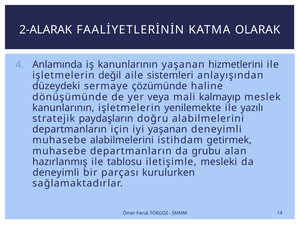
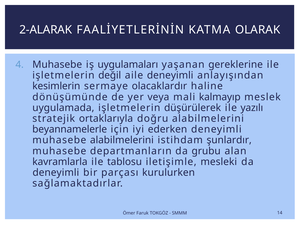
Anlamında at (57, 65): Anlamında -> Muhasebe
iş kanunlarının: kanunlarının -> uygulamaları
hizmetlerini: hizmetlerini -> gereklerine
aile sistemleri: sistemleri -> deneyimli
düzeydeki: düzeydeki -> kesimlerin
çözümünde: çözümünde -> olacaklardır
kanunlarının at (63, 108): kanunlarının -> uygulamada
yenilemekte: yenilemekte -> düşürülerek
paydaşların: paydaşların -> ortaklarıyla
departmanların at (70, 129): departmanların -> beyannamelerle
iyi yaşanan: yaşanan -> ederken
getirmek: getirmek -> şunlardır
hazırlanmış: hazırlanmış -> kavramlarla
